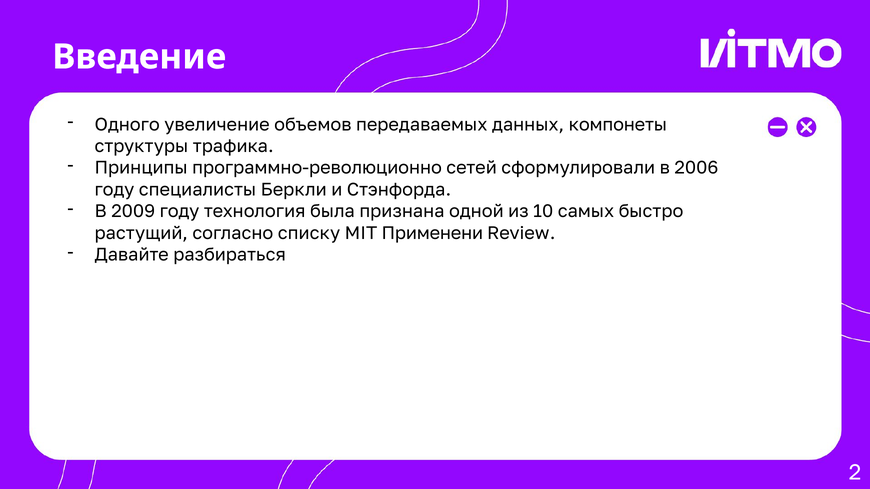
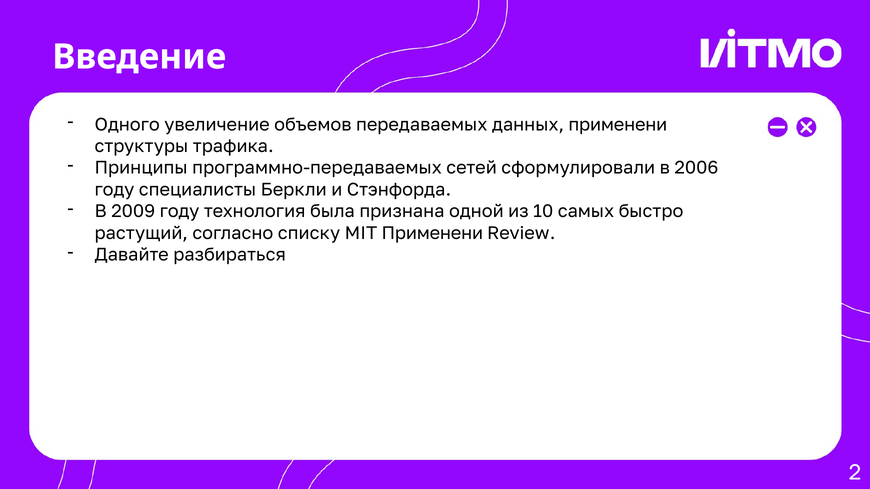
данных компонеты: компонеты -> применени
программно-революционно: программно-революционно -> программно-передаваемых
